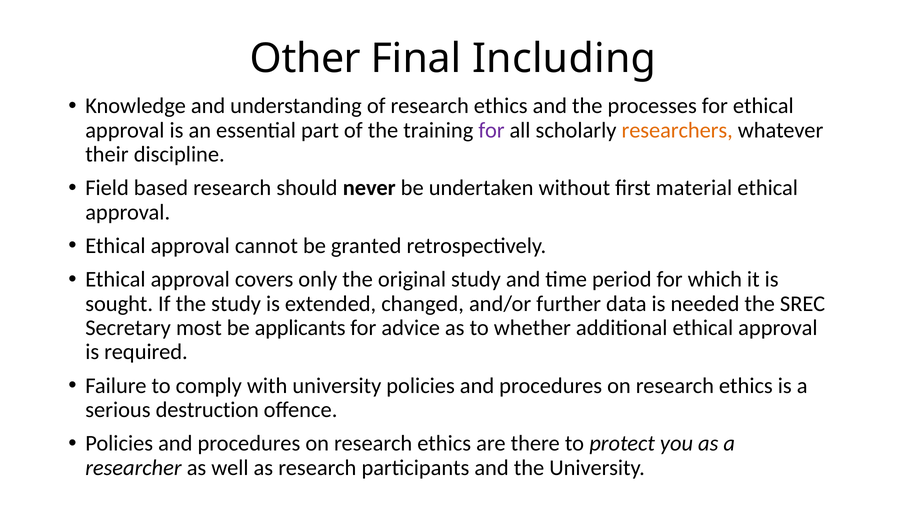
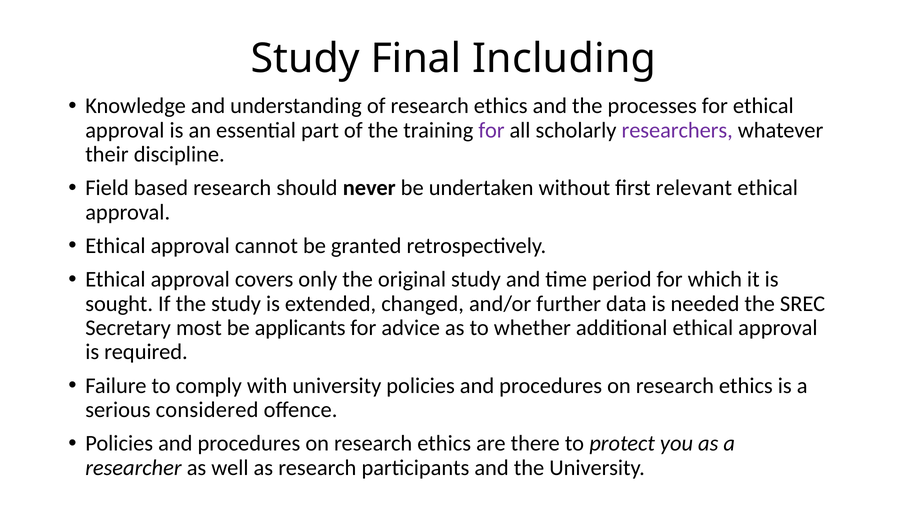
Other at (305, 58): Other -> Study
researchers colour: orange -> purple
material: material -> relevant
destruction: destruction -> considered
